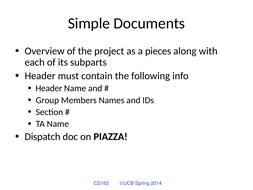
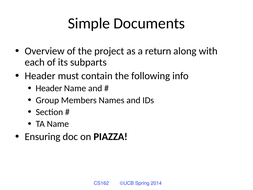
pieces: pieces -> return
Dispatch: Dispatch -> Ensuring
